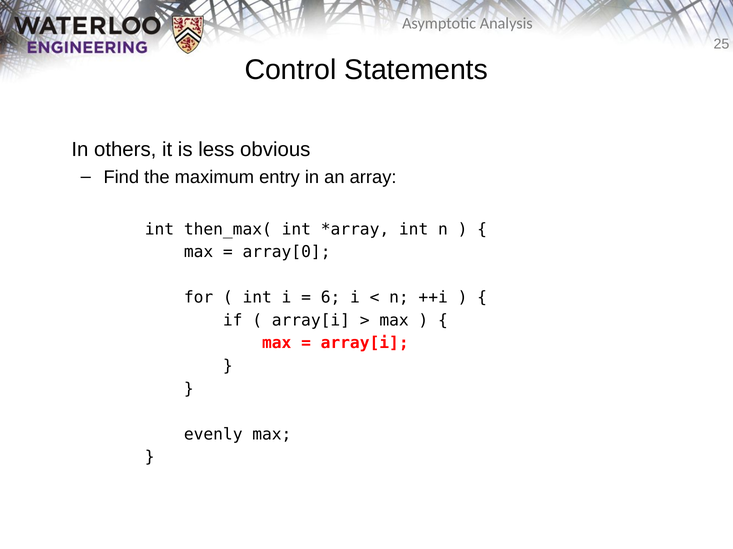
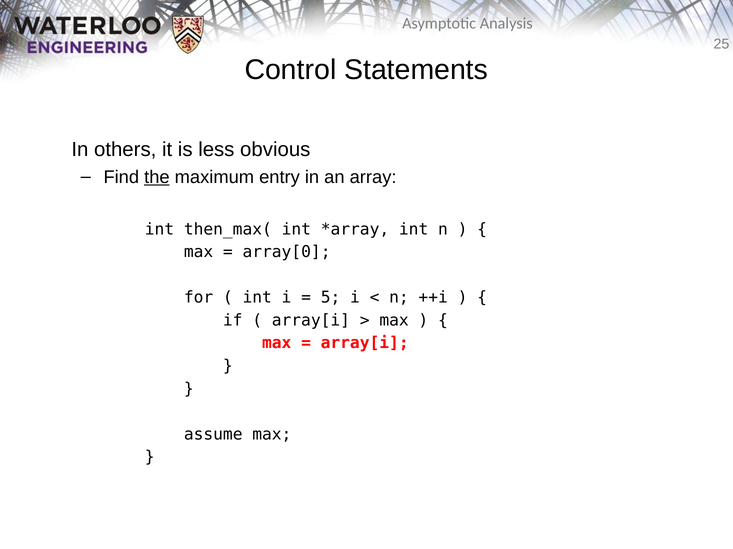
the underline: none -> present
6: 6 -> 5
evenly: evenly -> assume
